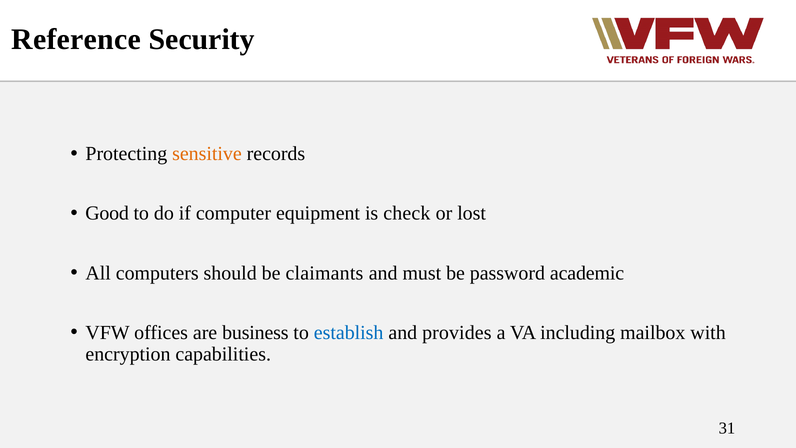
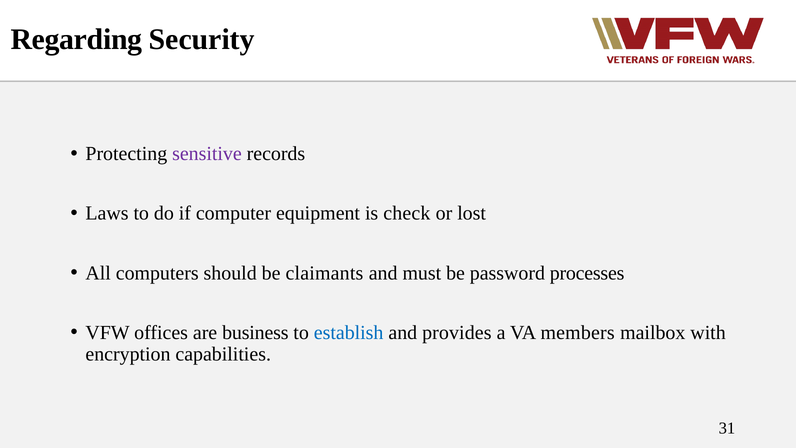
Reference: Reference -> Regarding
sensitive colour: orange -> purple
Good: Good -> Laws
academic: academic -> processes
including: including -> members
